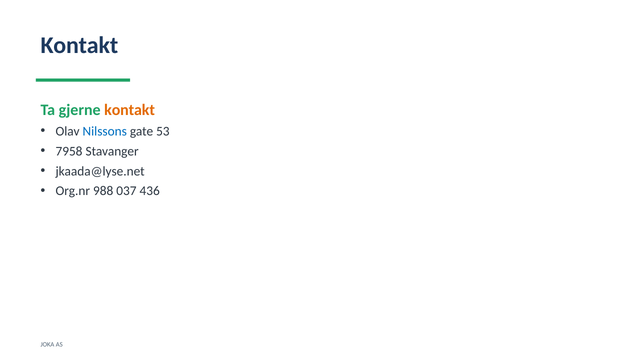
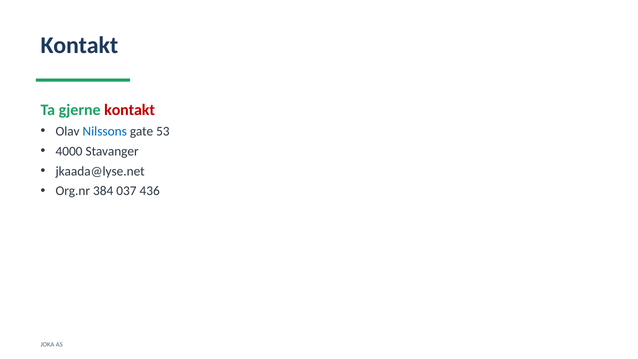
kontakt at (130, 110) colour: orange -> red
7958: 7958 -> 4000
988: 988 -> 384
